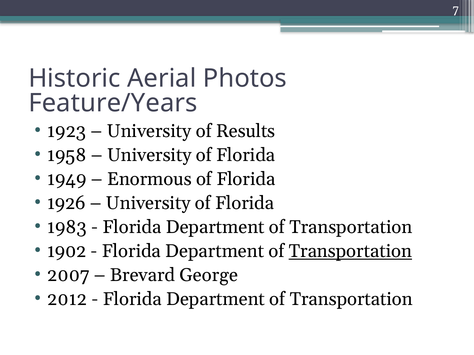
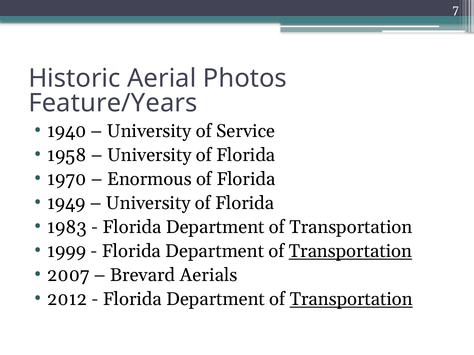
1923: 1923 -> 1940
Results: Results -> Service
1949: 1949 -> 1970
1926: 1926 -> 1949
1902: 1902 -> 1999
George: George -> Aerials
Transportation at (351, 300) underline: none -> present
